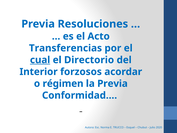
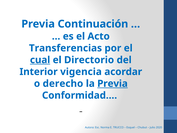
Resoluciones: Resoluciones -> Continuación
forzosos: forzosos -> vigencia
régimen: régimen -> derecho
Previa at (112, 83) underline: none -> present
